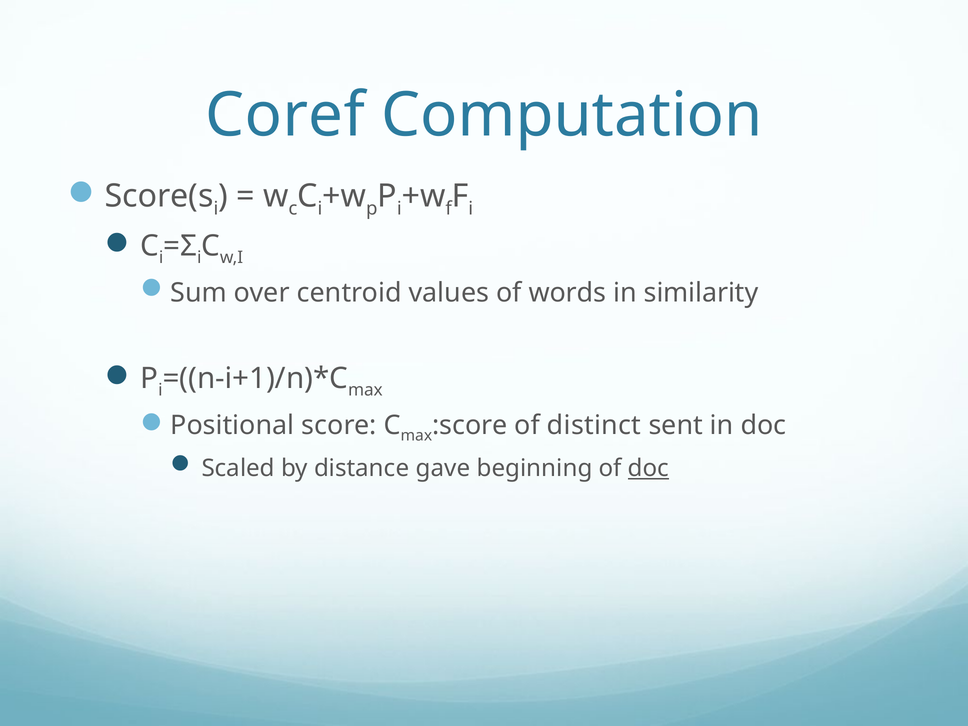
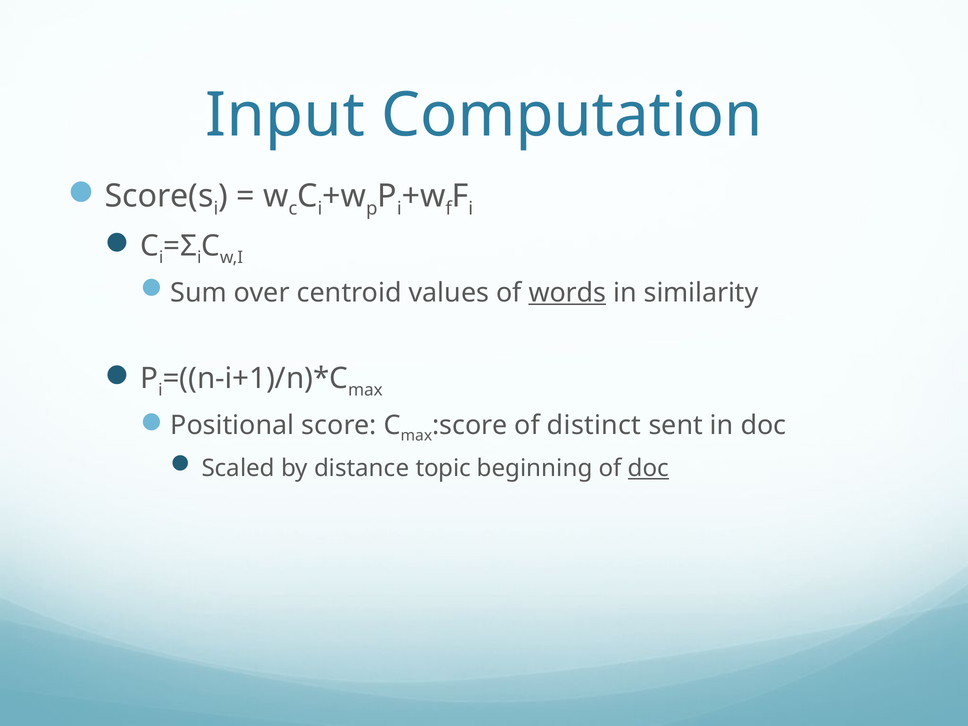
Coref: Coref -> Input
words underline: none -> present
gave: gave -> topic
